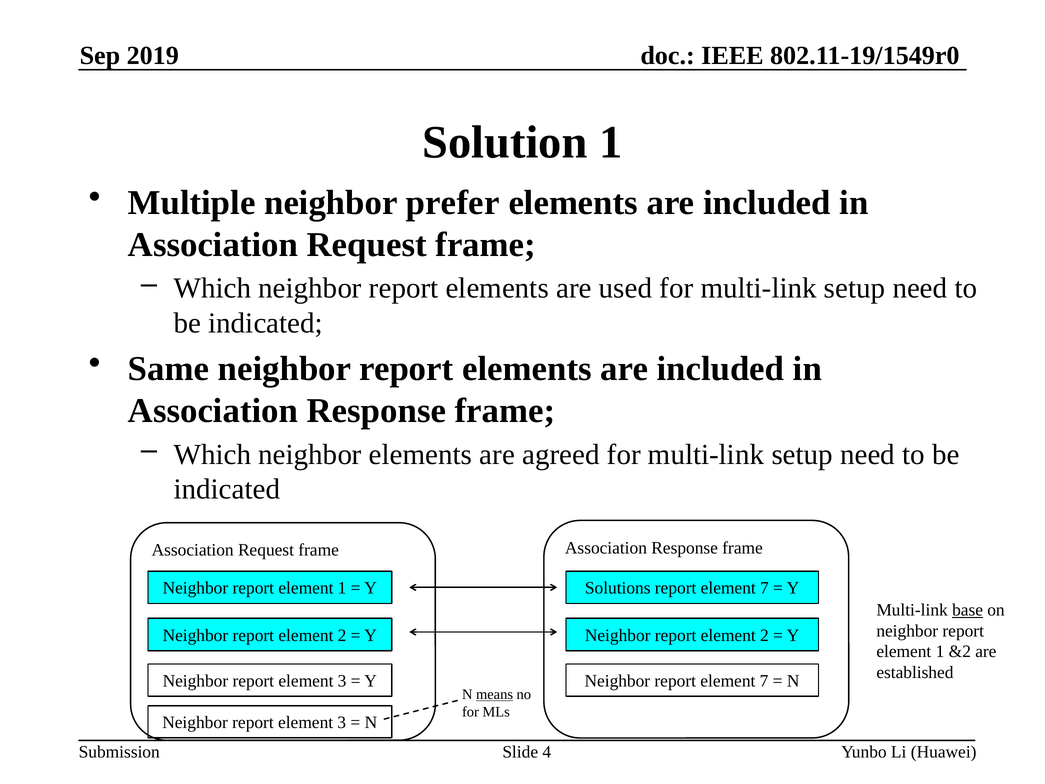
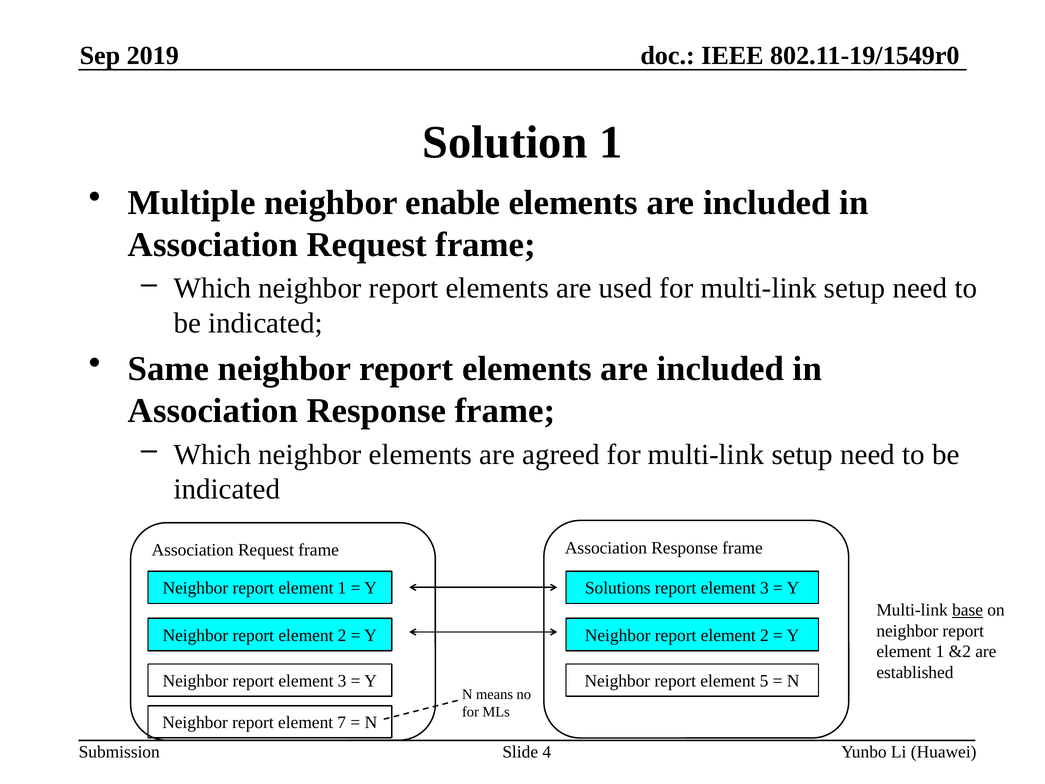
prefer: prefer -> enable
7 at (764, 588): 7 -> 3
Neighbor report element 7: 7 -> 5
means underline: present -> none
3 at (342, 722): 3 -> 7
